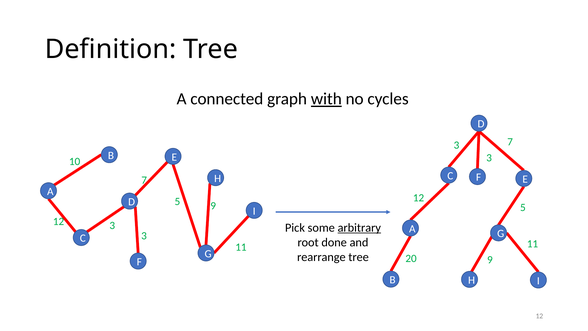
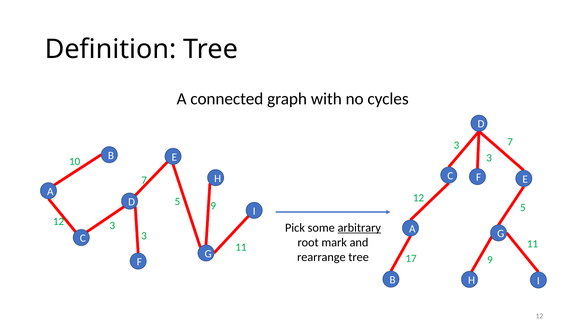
with underline: present -> none
done: done -> mark
20: 20 -> 17
